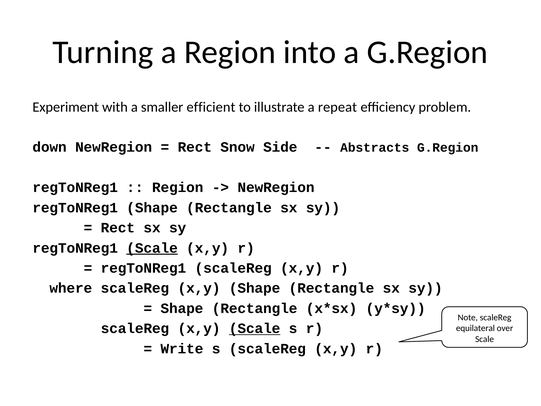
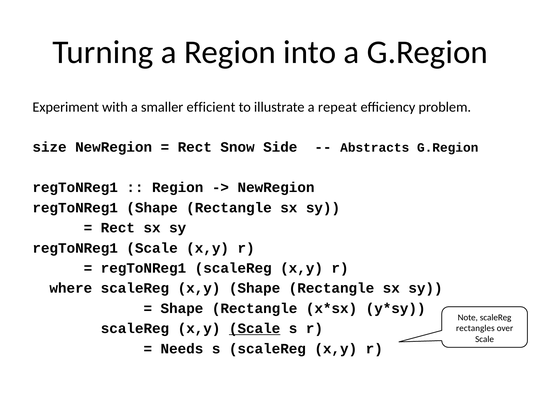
down: down -> size
Scale at (152, 248) underline: present -> none
equilateral: equilateral -> rectangles
Write: Write -> Needs
